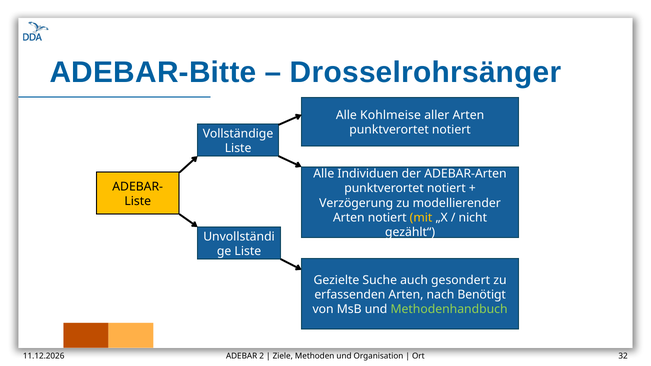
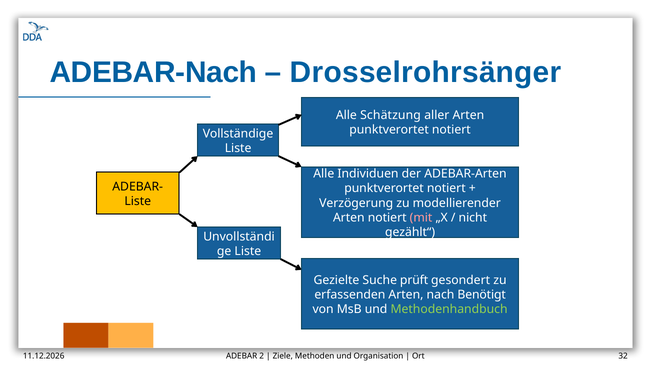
ADEBAR-Bitte: ADEBAR-Bitte -> ADEBAR-Nach
Kohlmeise: Kohlmeise -> Schätzung
mit colour: yellow -> pink
auch: auch -> prüft
